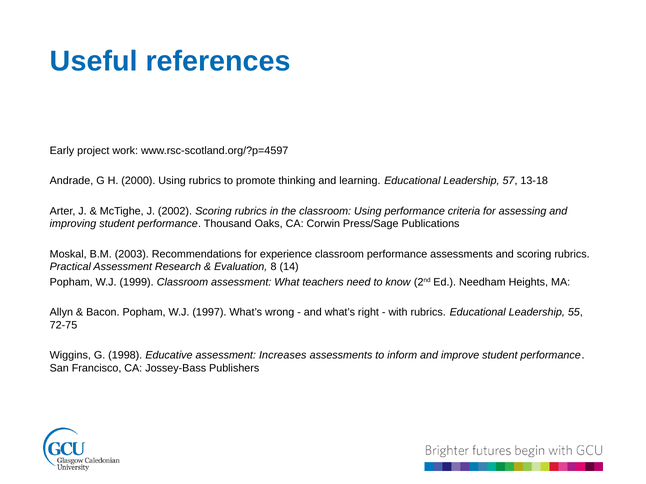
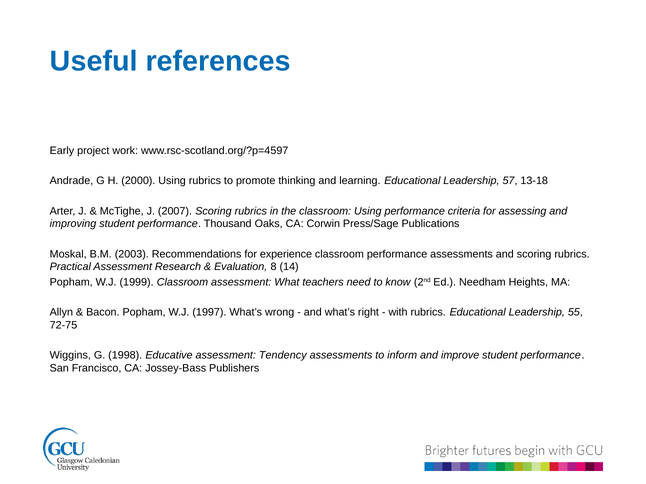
2002: 2002 -> 2007
Increases: Increases -> Tendency
